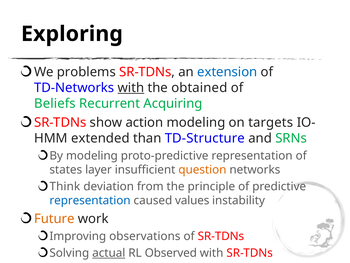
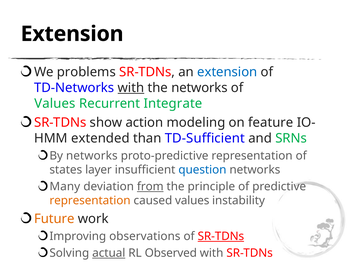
Exploring at (72, 34): Exploring -> Extension
the obtained: obtained -> networks
Beliefs at (55, 103): Beliefs -> Values
Acquiring: Acquiring -> Integrate
targets: targets -> feature
TD-Structure: TD-Structure -> TD-Sufficient
By modeling: modeling -> networks
question colour: orange -> blue
Think: Think -> Many
from underline: none -> present
representation at (90, 200) colour: blue -> orange
SR-TDNs at (221, 236) underline: none -> present
